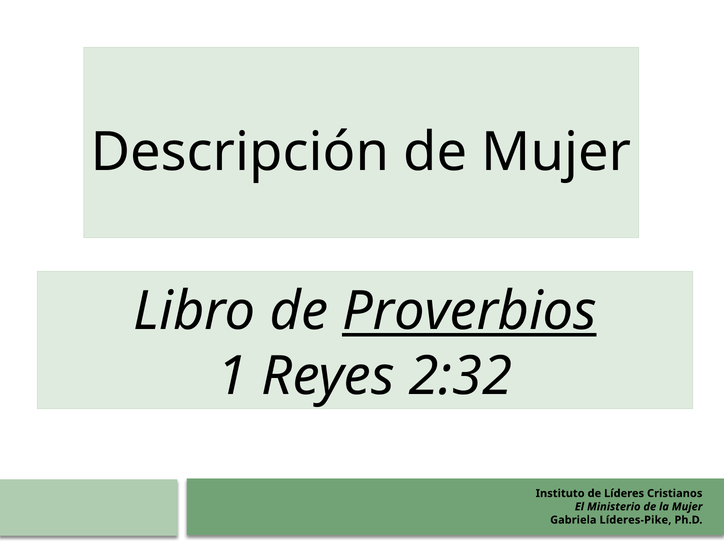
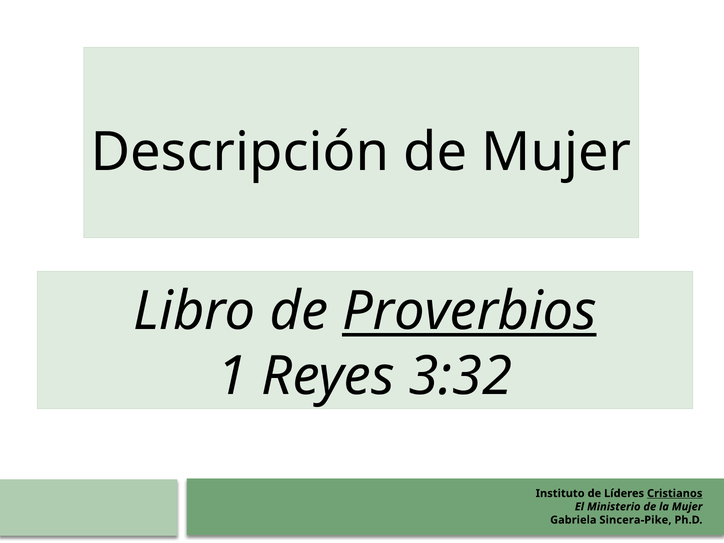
2:32: 2:32 -> 3:32
Cristianos underline: none -> present
Líderes-Pike: Líderes-Pike -> Sincera-Pike
